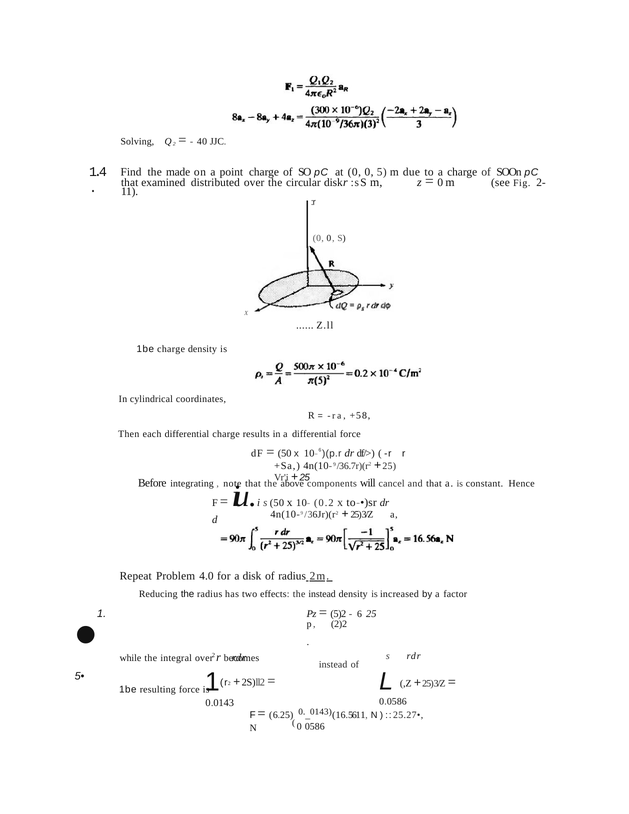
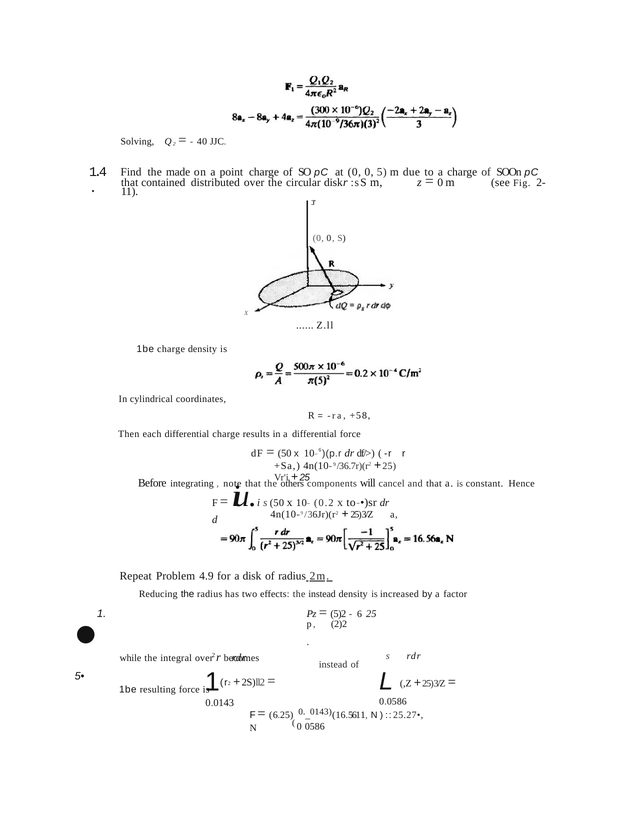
examined: examined -> contained
above: above -> others
4.0: 4.0 -> 4.9
